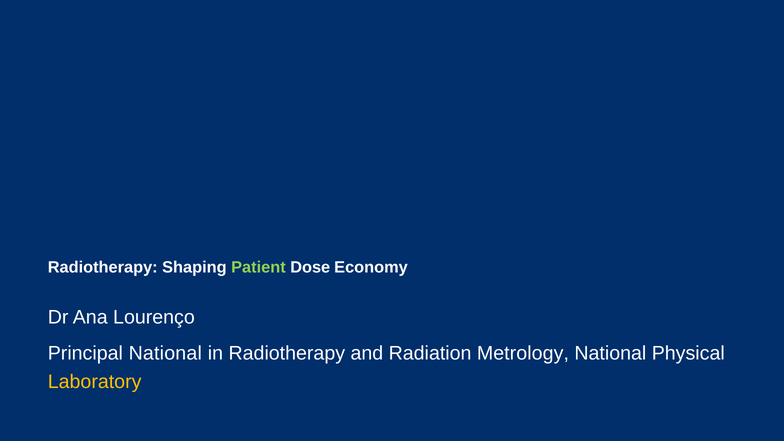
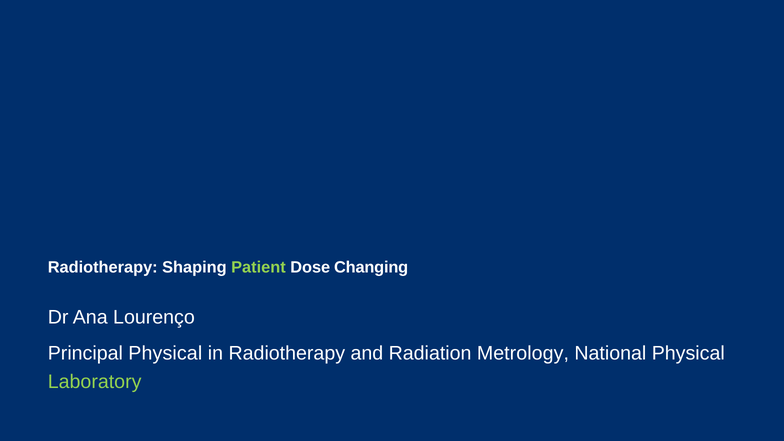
Economy: Economy -> Changing
Principal National: National -> Physical
Laboratory colour: yellow -> light green
